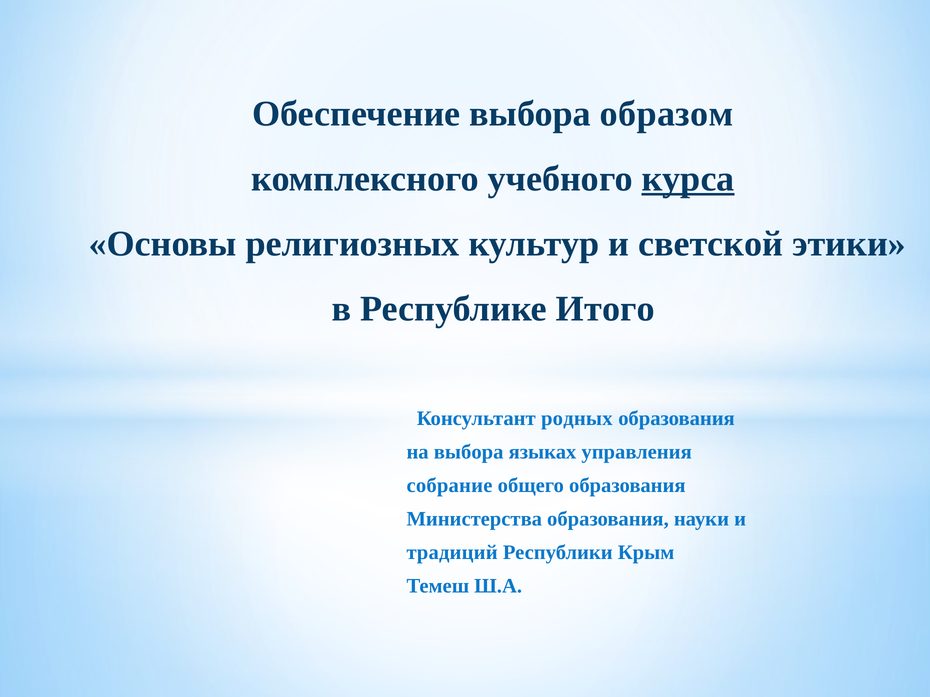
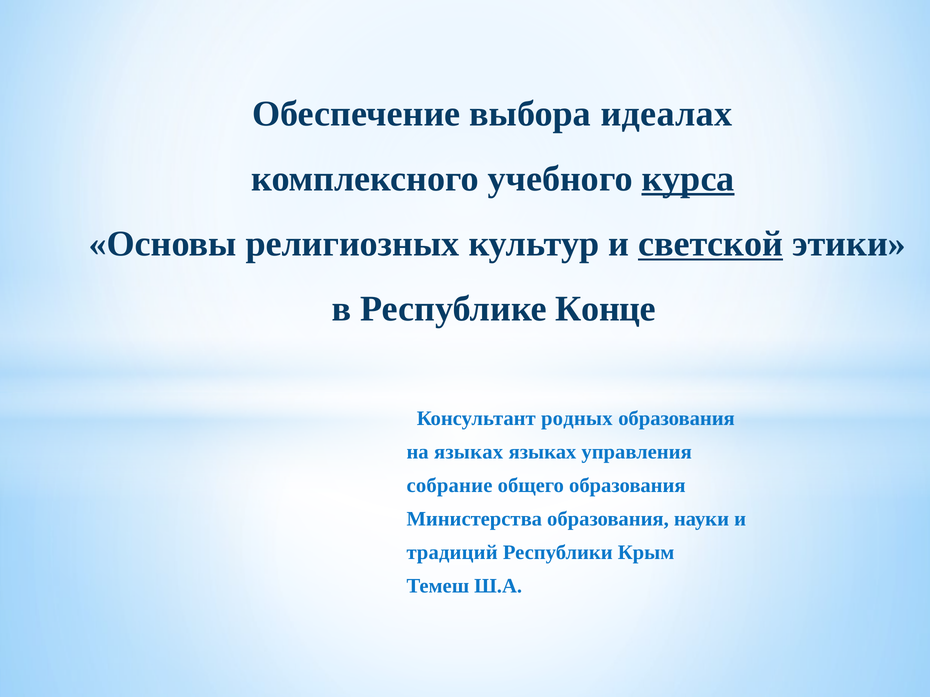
образом: образом -> идеалах
светской underline: none -> present
Итого: Итого -> Конце
на выбора: выбора -> языках
